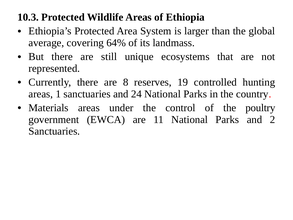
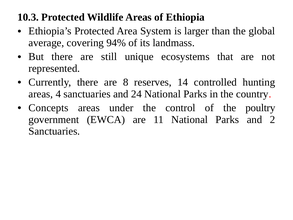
64%: 64% -> 94%
19: 19 -> 14
1: 1 -> 4
Materials: Materials -> Concepts
